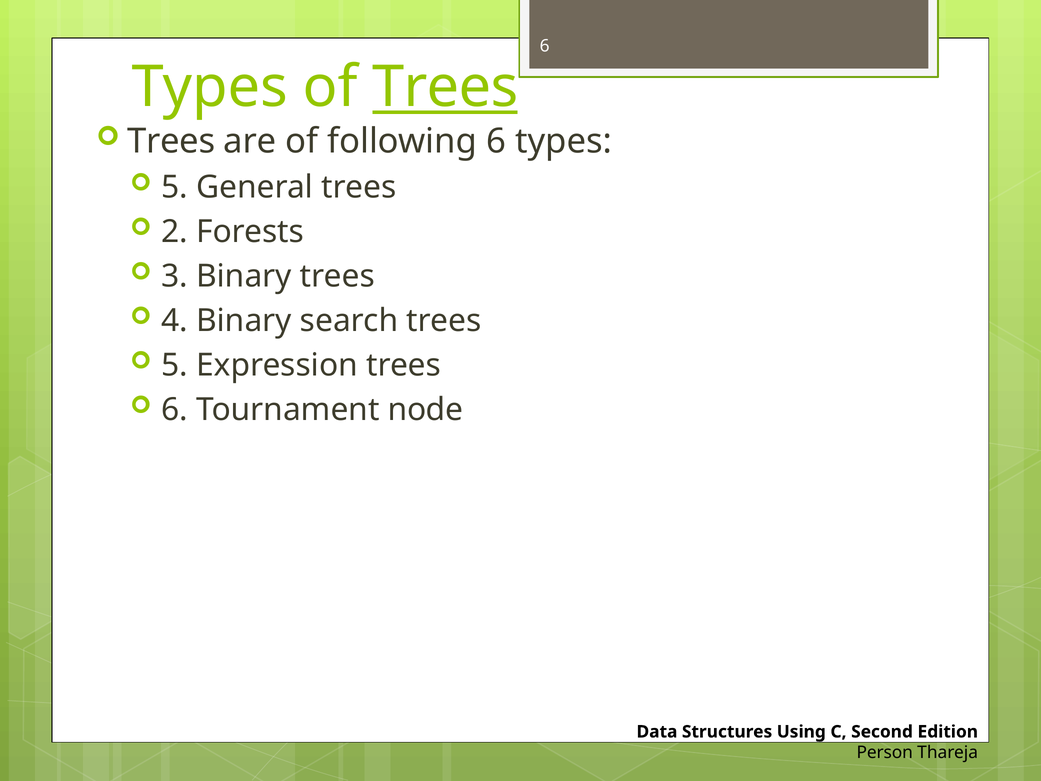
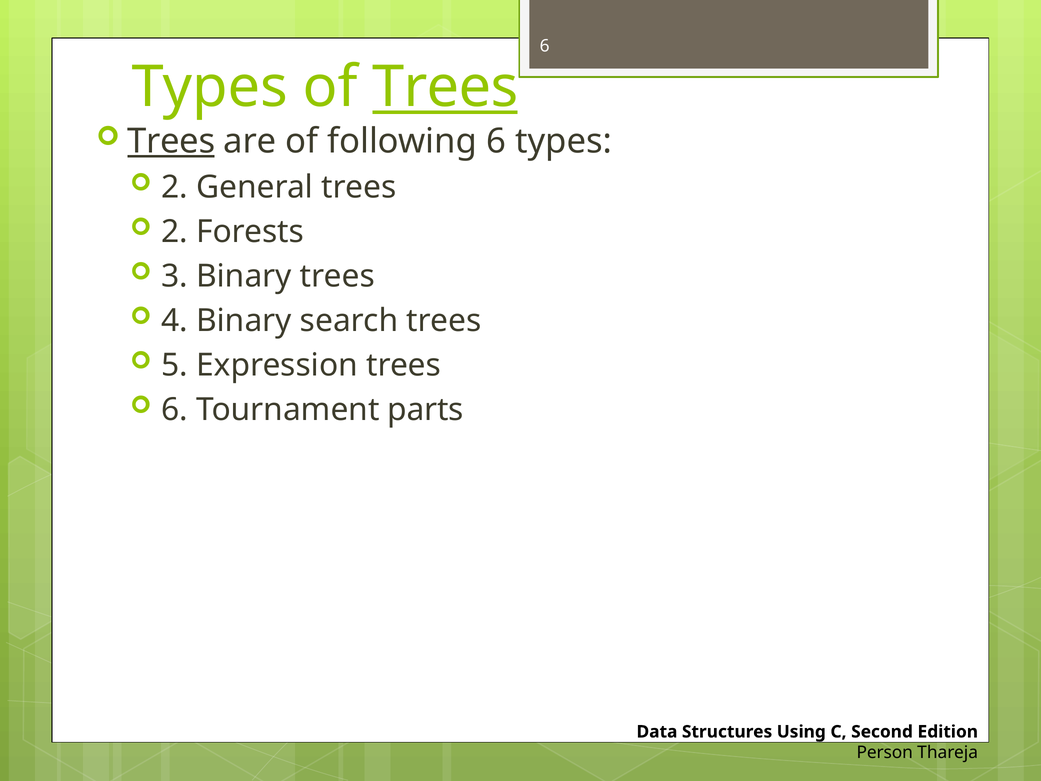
Trees at (171, 141) underline: none -> present
5 at (175, 187): 5 -> 2
node: node -> parts
